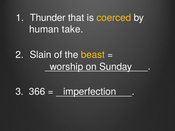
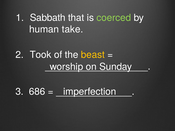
Thunder: Thunder -> Sabbath
coerced colour: yellow -> light green
Slain: Slain -> Took
366: 366 -> 686
